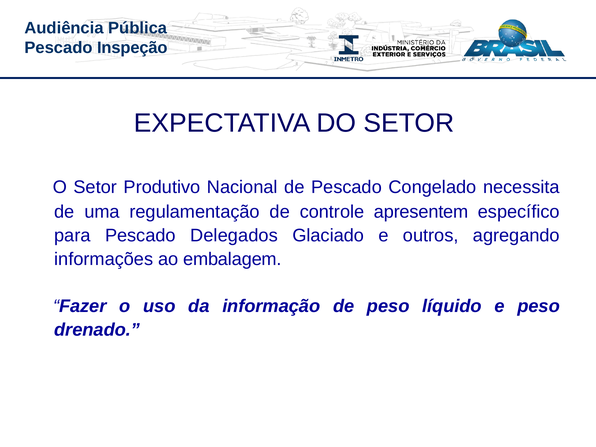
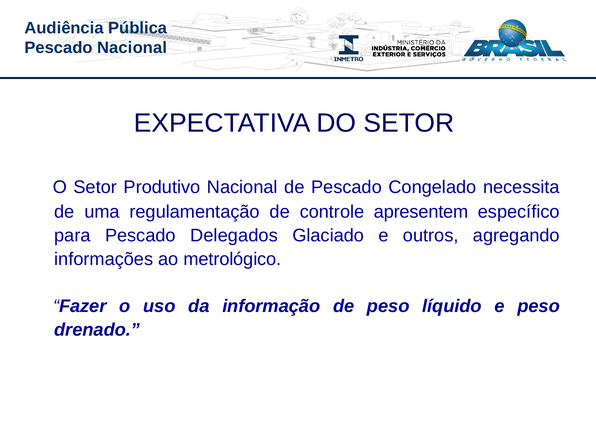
Pescado Inspeção: Inspeção -> Nacional
embalagem: embalagem -> metrológico
